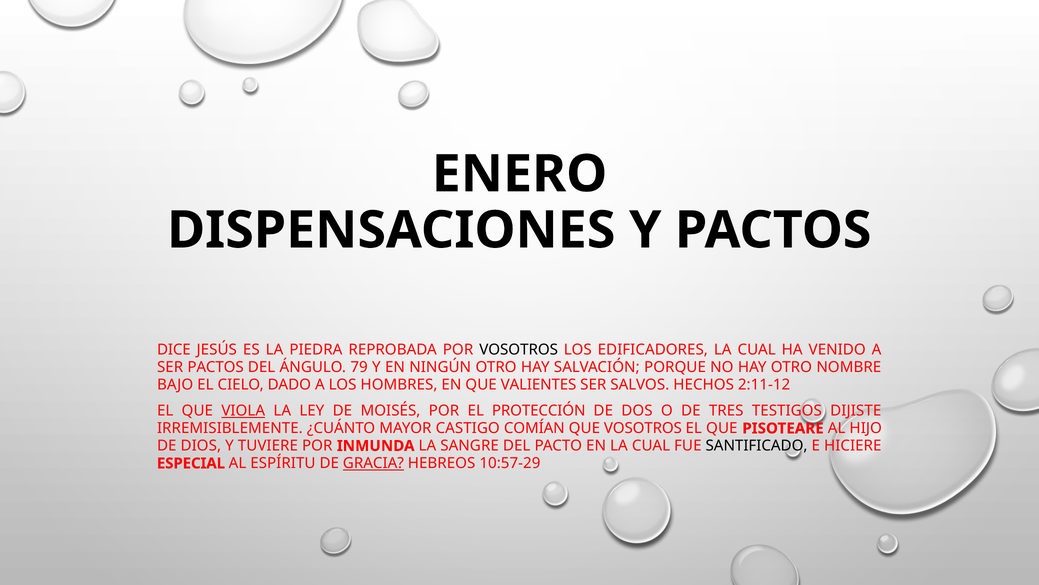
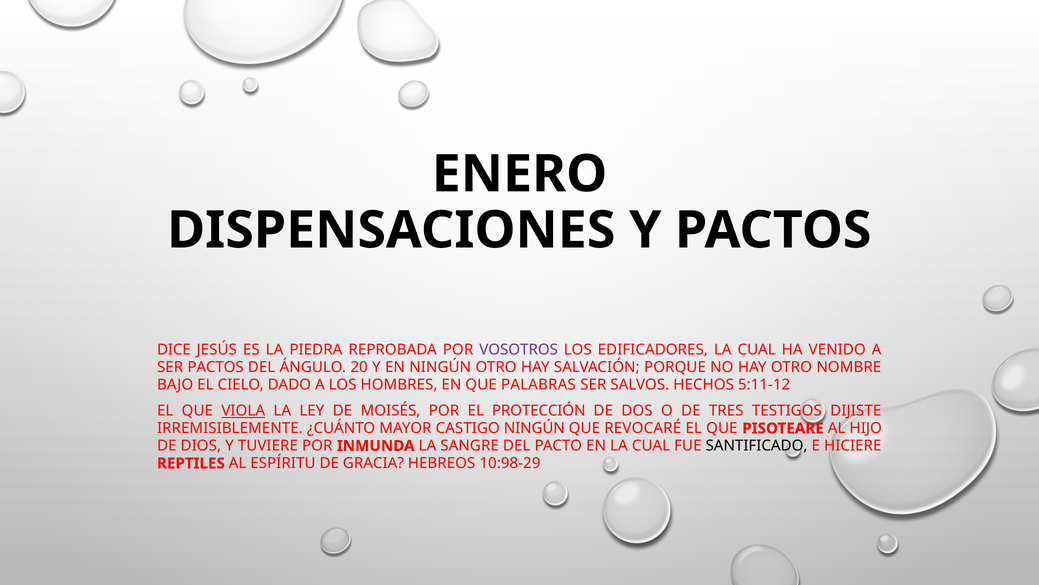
VOSOTROS at (519, 350) colour: black -> purple
79: 79 -> 20
VALIENTES: VALIENTES -> PALABRAS
2:11-12: 2:11-12 -> 5:11-12
CASTIGO COMÍAN: COMÍAN -> NINGÚN
QUE VOSOTROS: VOSOTROS -> REVOCARÉ
ESPECIAL: ESPECIAL -> REPTILES
GRACIA underline: present -> none
10:57-29: 10:57-29 -> 10:98-29
